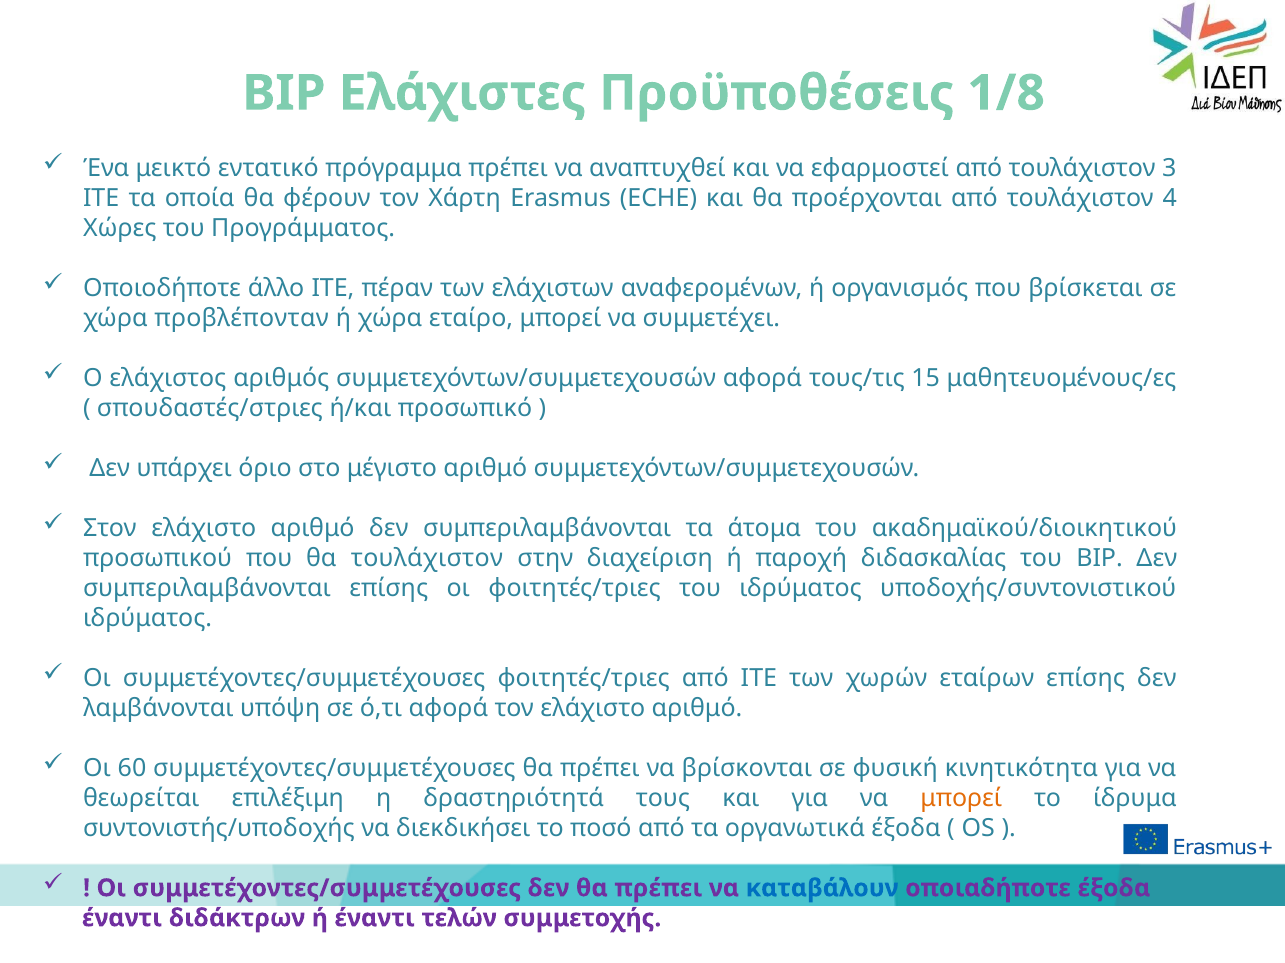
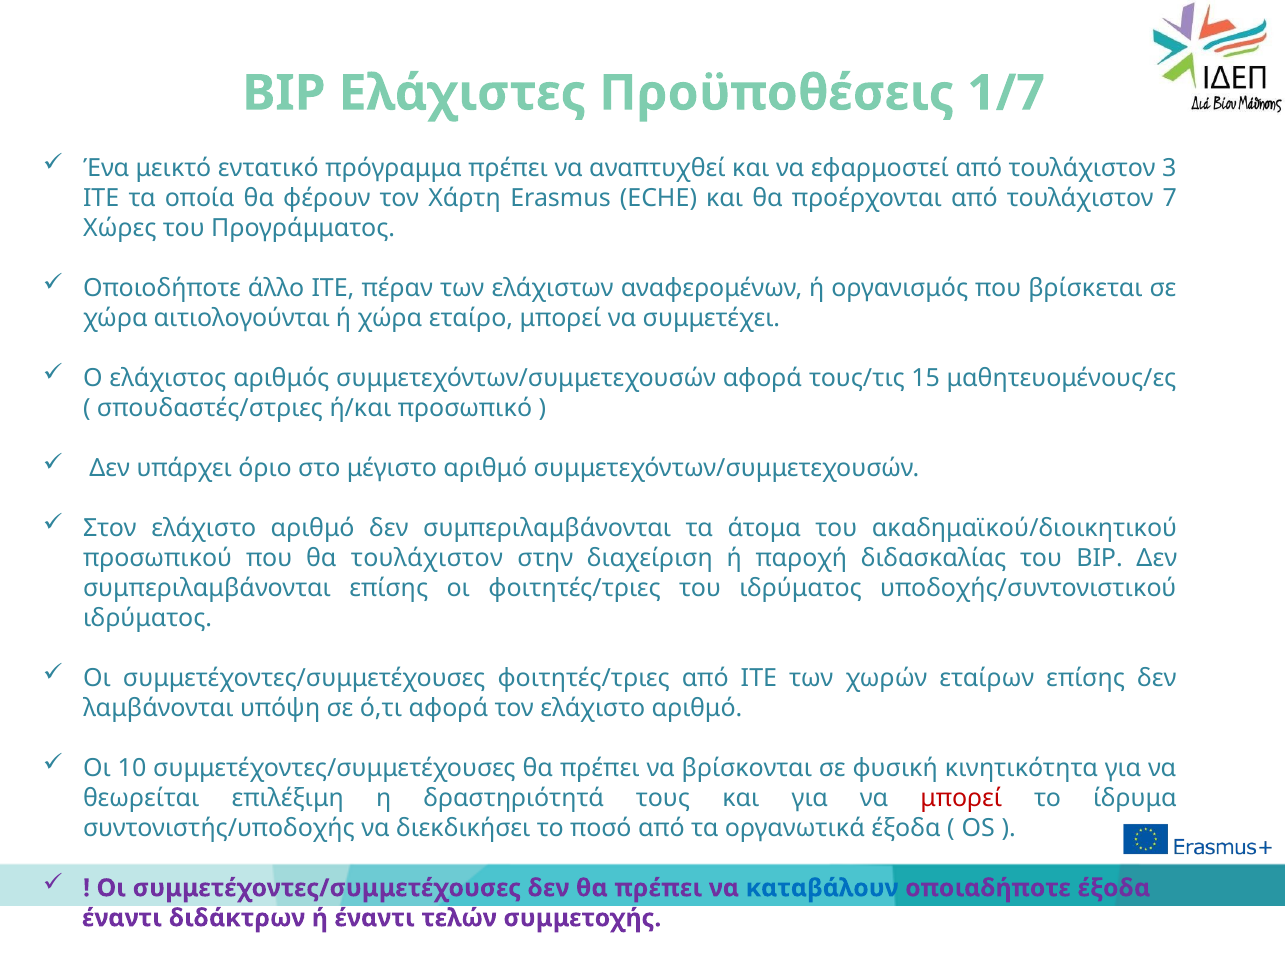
1/8: 1/8 -> 1/7
4: 4 -> 7
προβλέπονταν: προβλέπονταν -> αιτιολογούνται
60: 60 -> 10
μπορεί at (961, 799) colour: orange -> red
